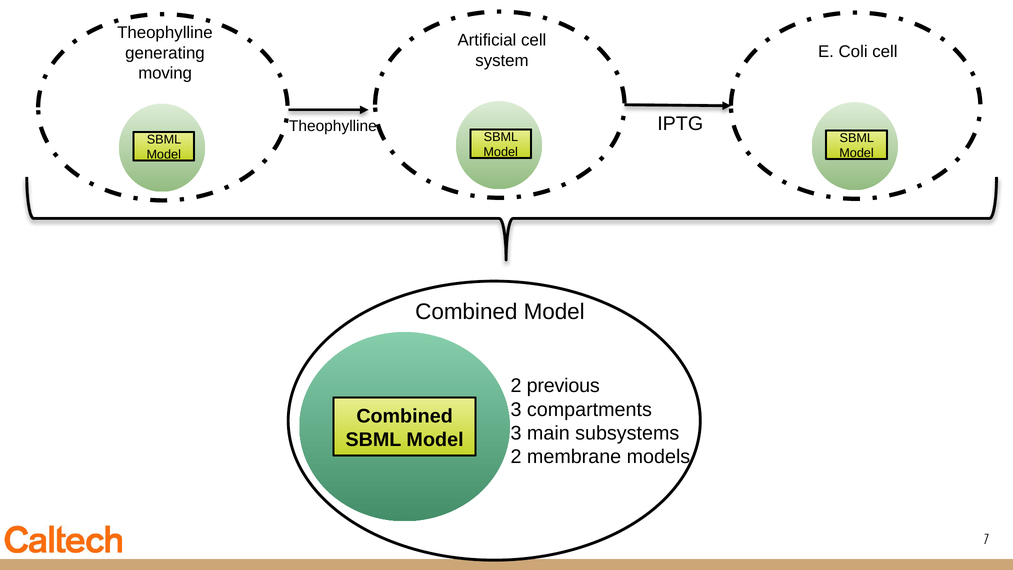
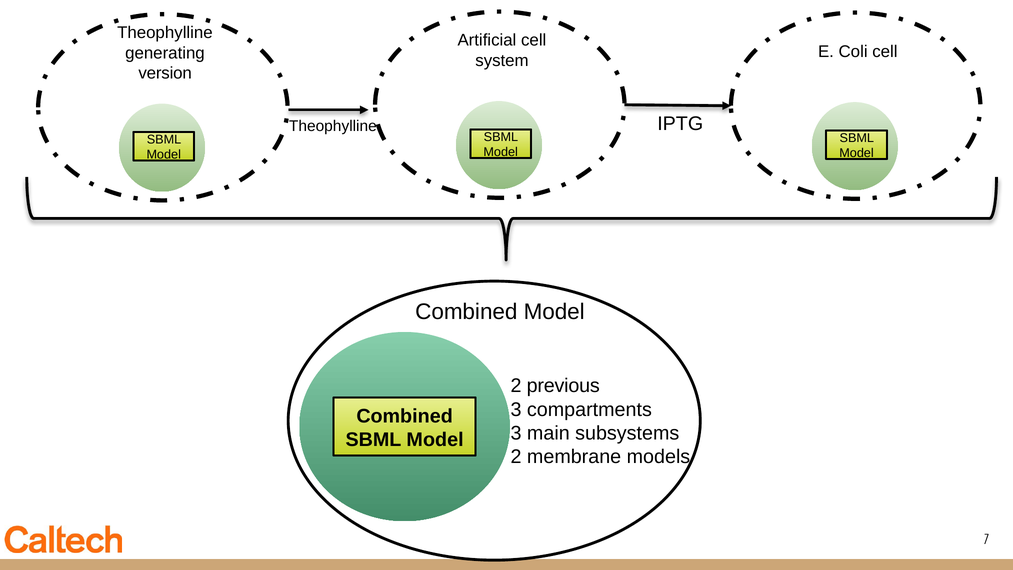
moving: moving -> version
